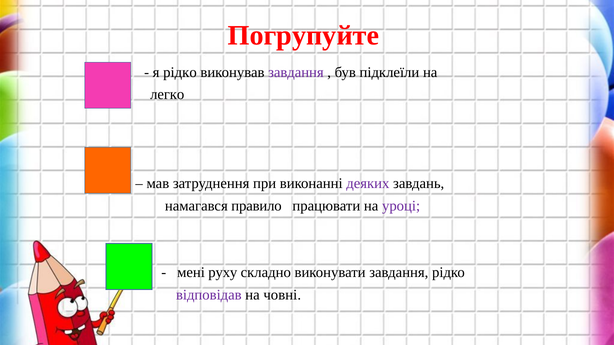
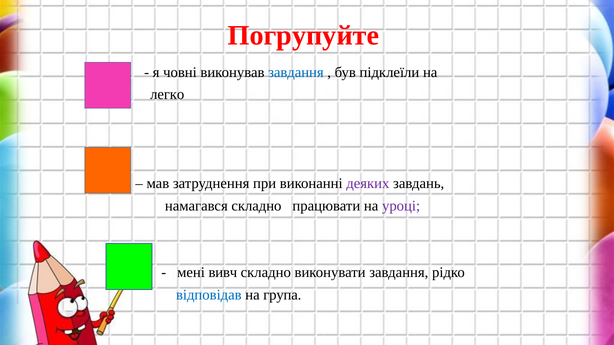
я рідко: рідко -> човні
завдання at (296, 72) colour: purple -> blue
намагався правило: правило -> складно
руху: руху -> вивч
відповідав colour: purple -> blue
човні: човні -> група
